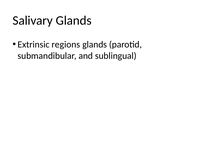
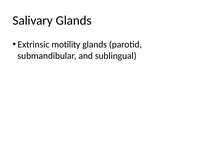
regions: regions -> motility
